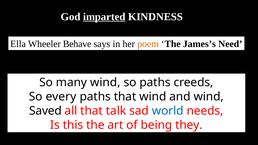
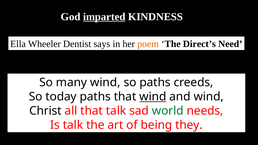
Behave: Behave -> Dentist
James’s: James’s -> Direct’s
every: every -> today
wind at (153, 97) underline: none -> present
Saved: Saved -> Christ
world colour: blue -> green
Is this: this -> talk
